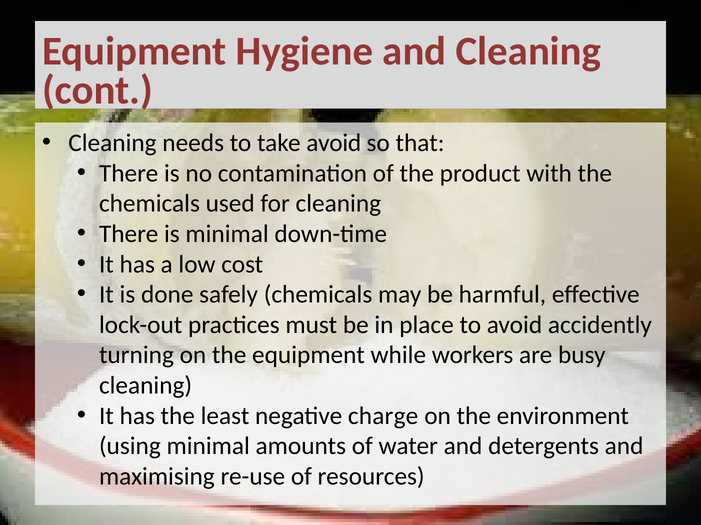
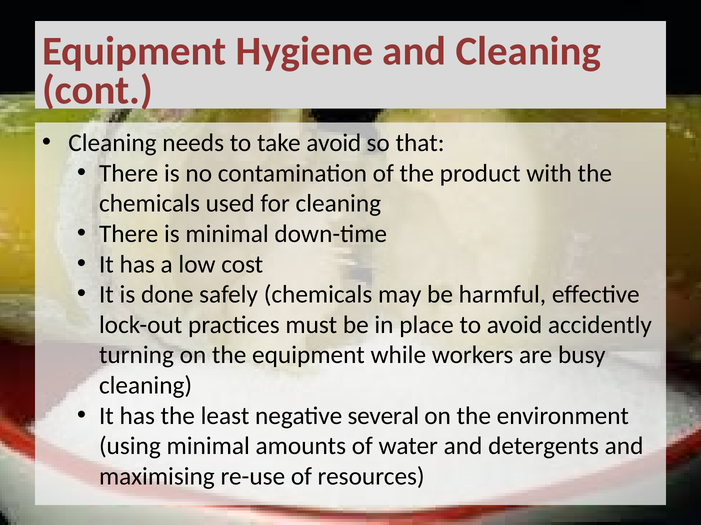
charge: charge -> several
